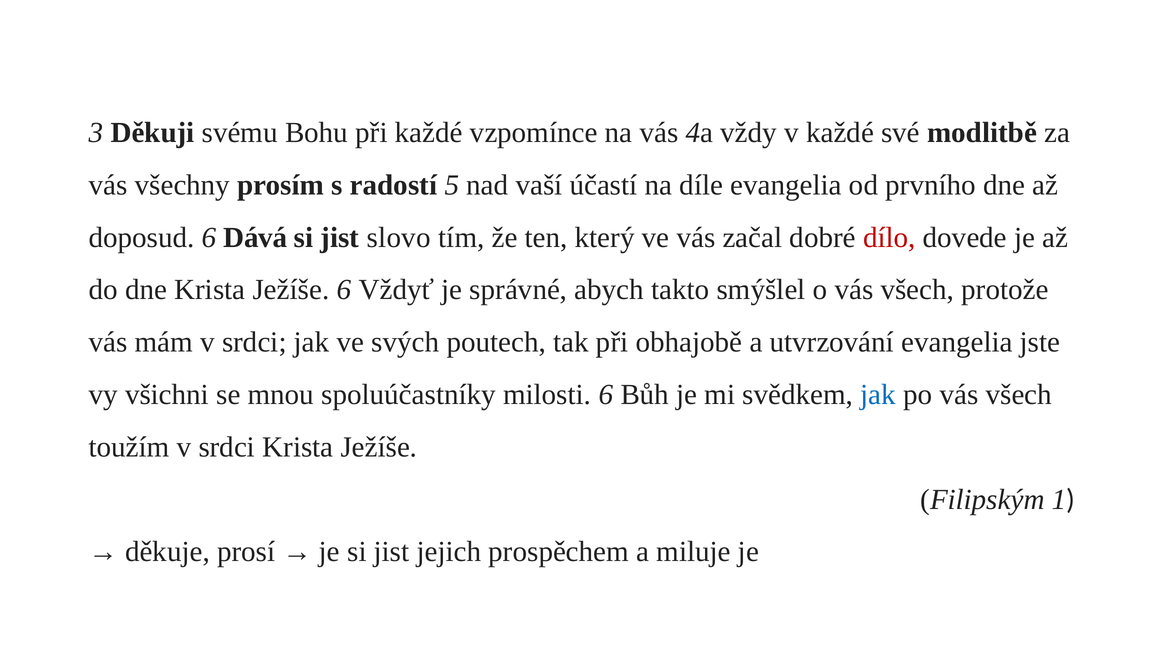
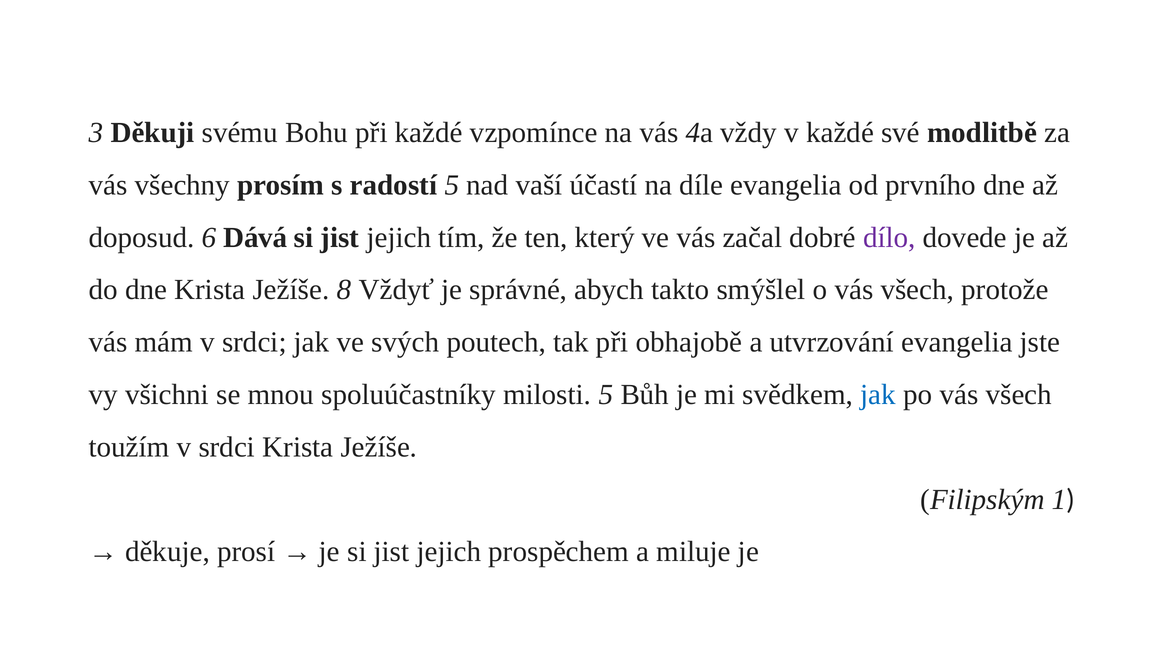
slovo at (399, 237): slovo -> jejich
dílo colour: red -> purple
Ježíše 6: 6 -> 8
milosti 6: 6 -> 5
